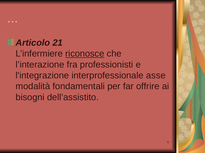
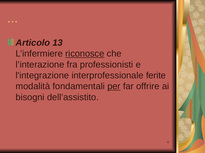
21: 21 -> 13
asse: asse -> ferite
per underline: none -> present
